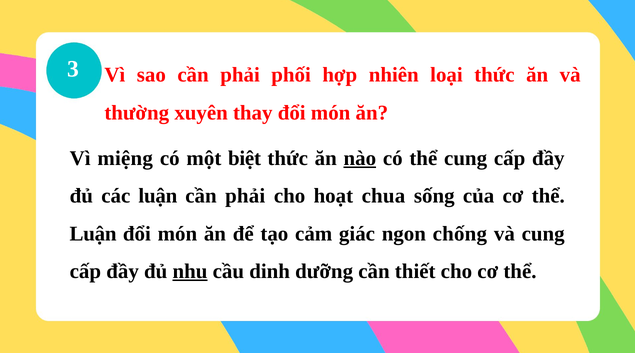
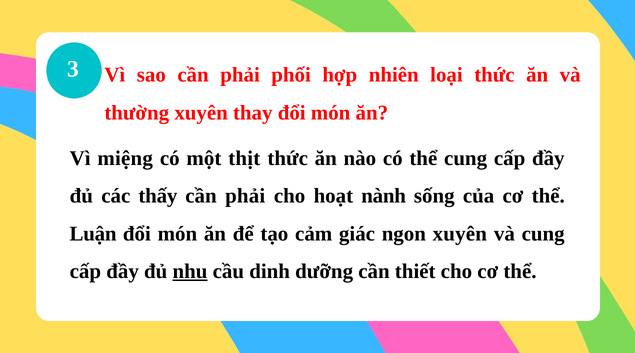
biệt: biệt -> thịt
nào underline: present -> none
các luận: luận -> thấy
chua: chua -> nành
ngon chống: chống -> xuyên
